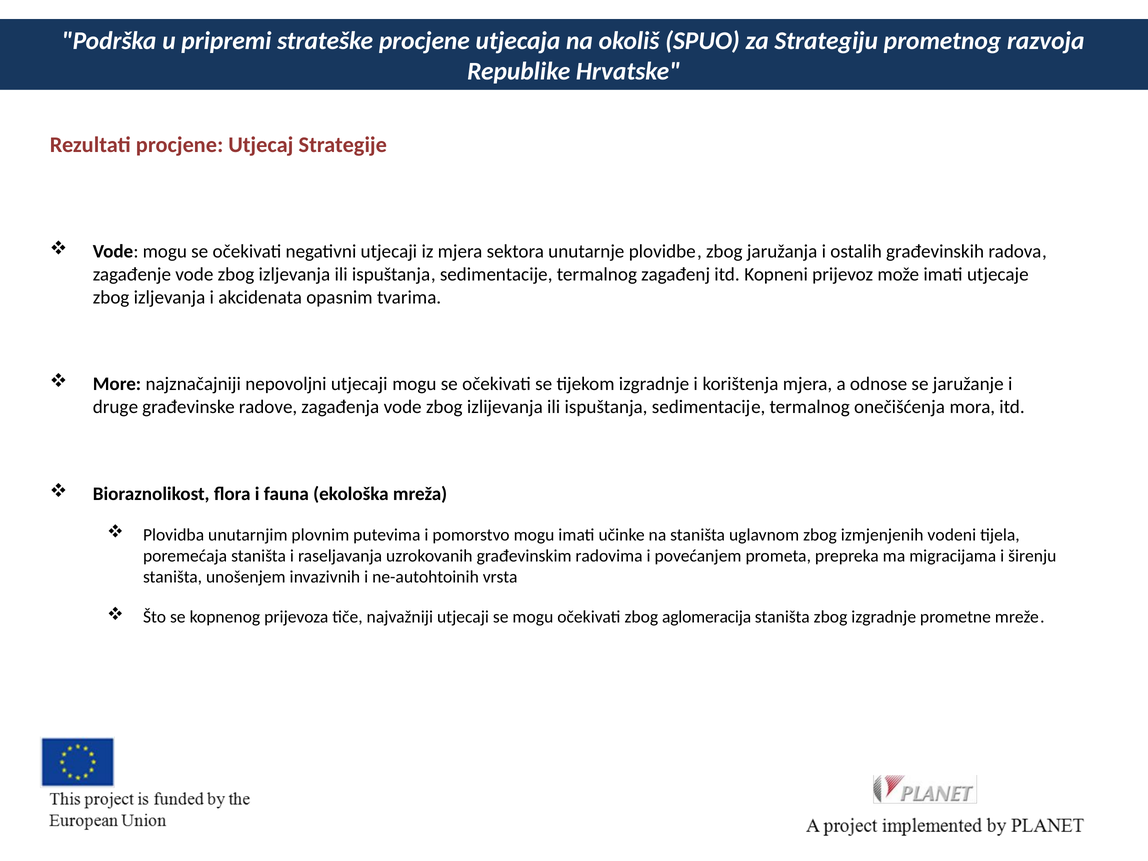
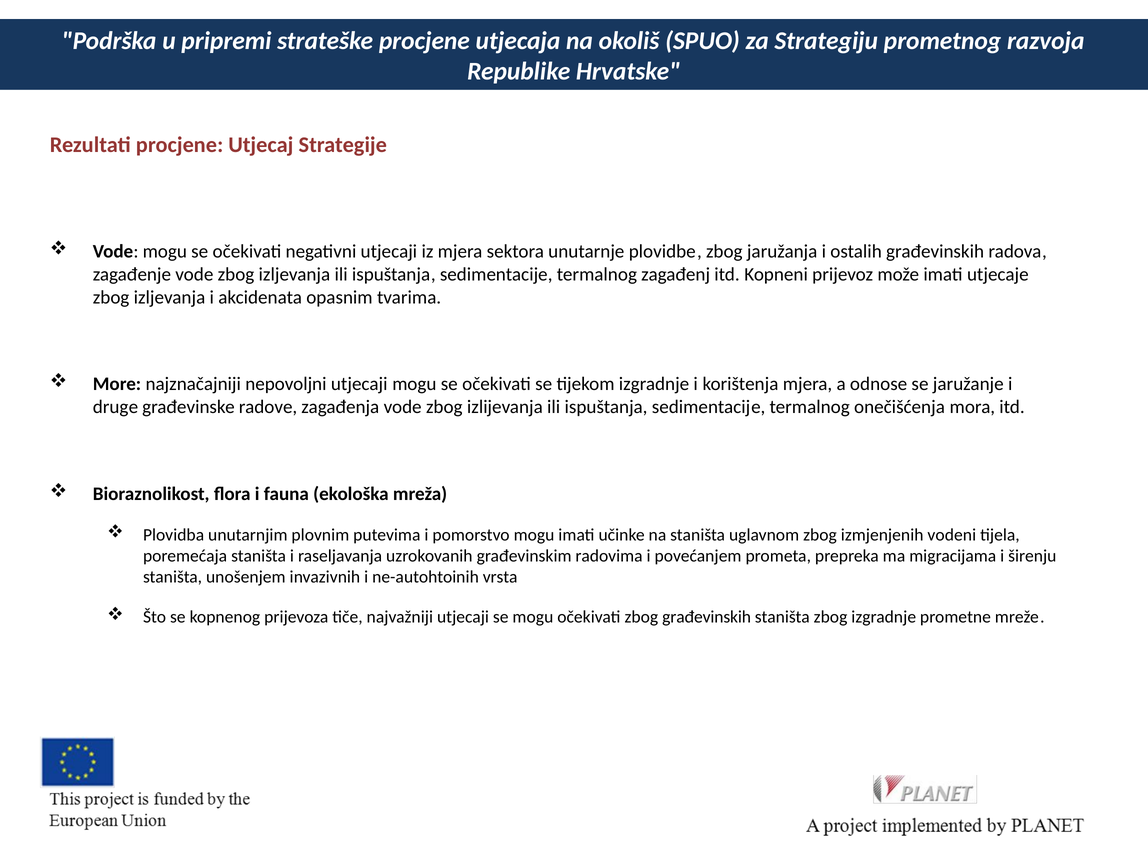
zbog aglomeracija: aglomeracija -> građevinskih
